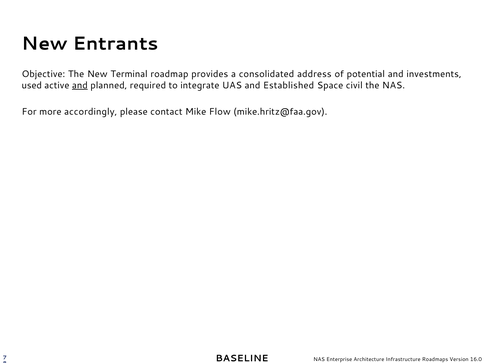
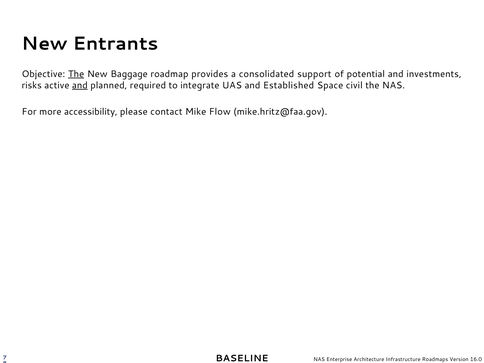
The at (76, 74) underline: none -> present
Terminal: Terminal -> Baggage
address: address -> support
used: used -> risks
accordingly: accordingly -> accessibility
